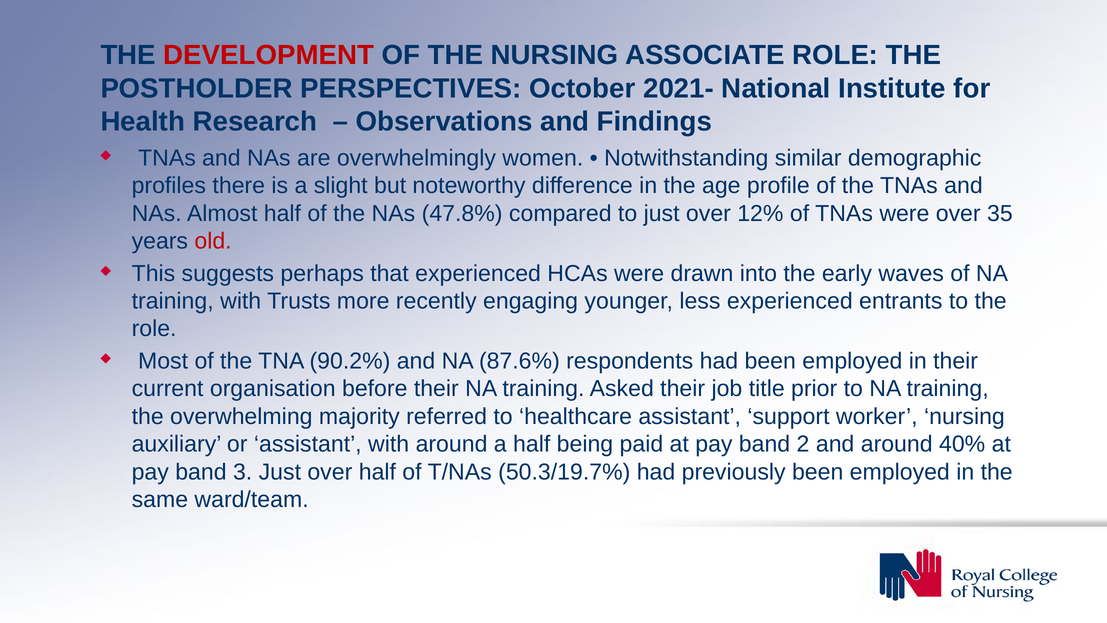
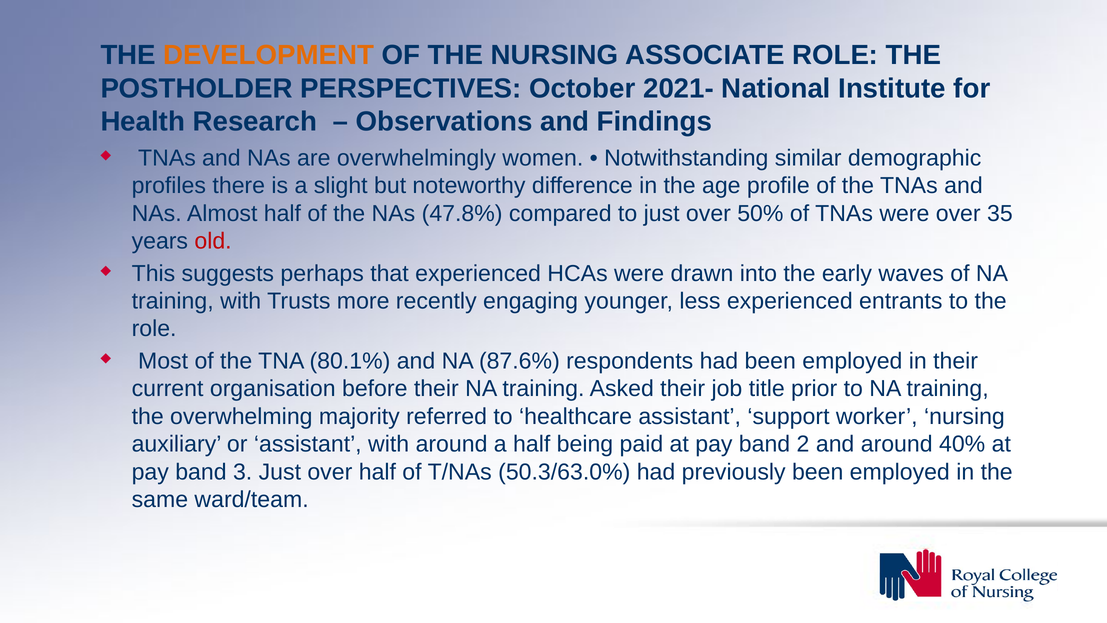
DEVELOPMENT colour: red -> orange
12%: 12% -> 50%
90.2%: 90.2% -> 80.1%
50.3/19.7%: 50.3/19.7% -> 50.3/63.0%
